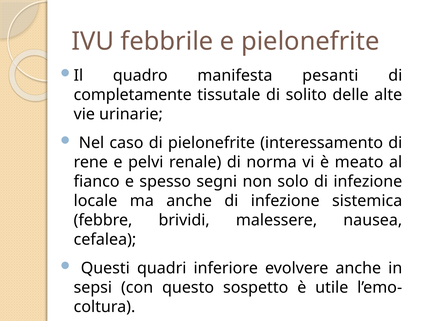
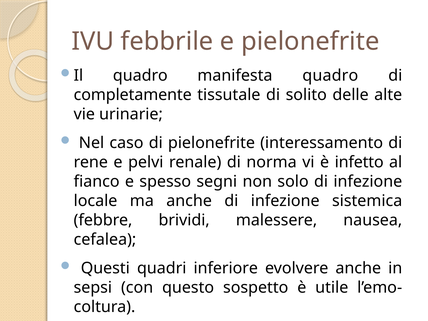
manifesta pesanti: pesanti -> quadro
meato: meato -> infetto
